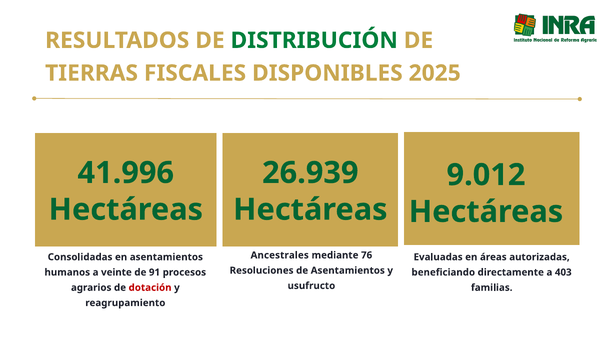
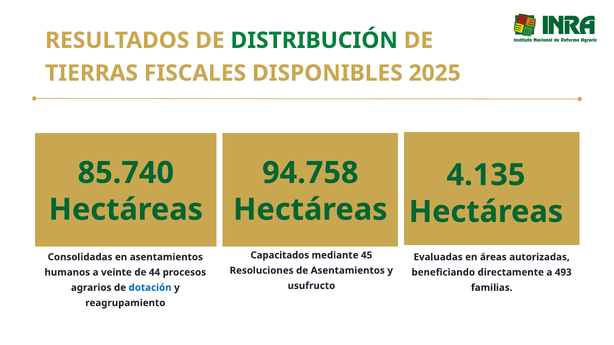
41.996: 41.996 -> 85.740
26.939: 26.939 -> 94.758
9.012: 9.012 -> 4.135
Ancestrales: Ancestrales -> Capacitados
76: 76 -> 45
91: 91 -> 44
403: 403 -> 493
dotación colour: red -> blue
